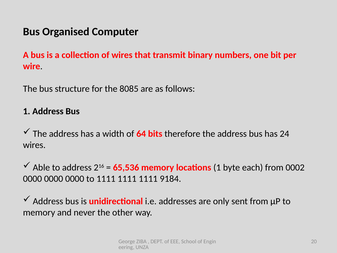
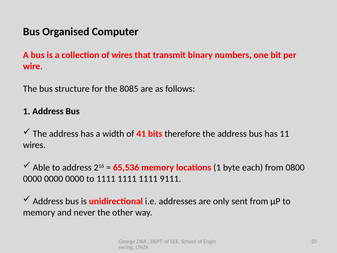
64: 64 -> 41
24: 24 -> 11
0002: 0002 -> 0800
9184: 9184 -> 9111
